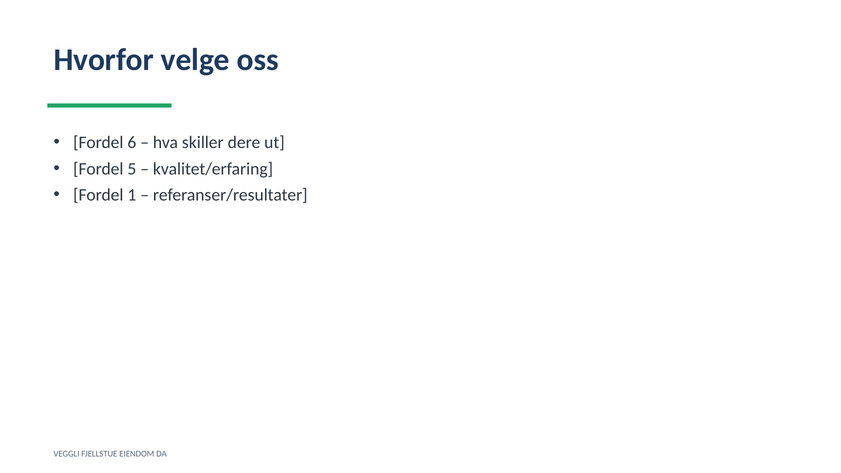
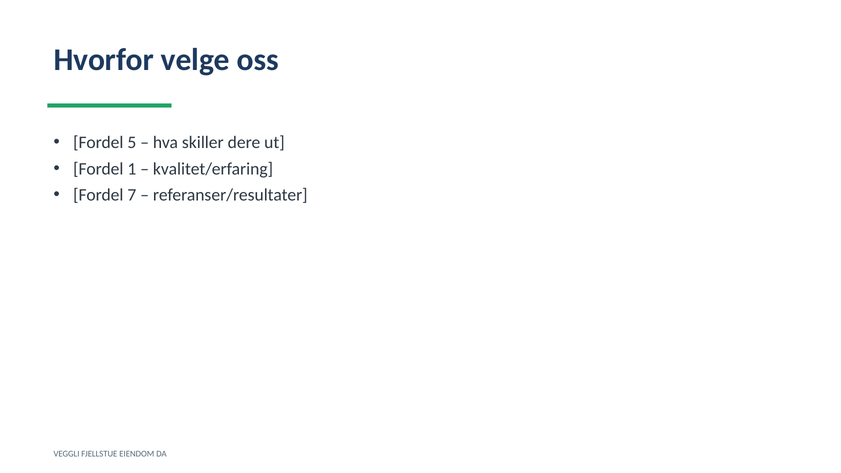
6: 6 -> 5
5: 5 -> 1
1: 1 -> 7
